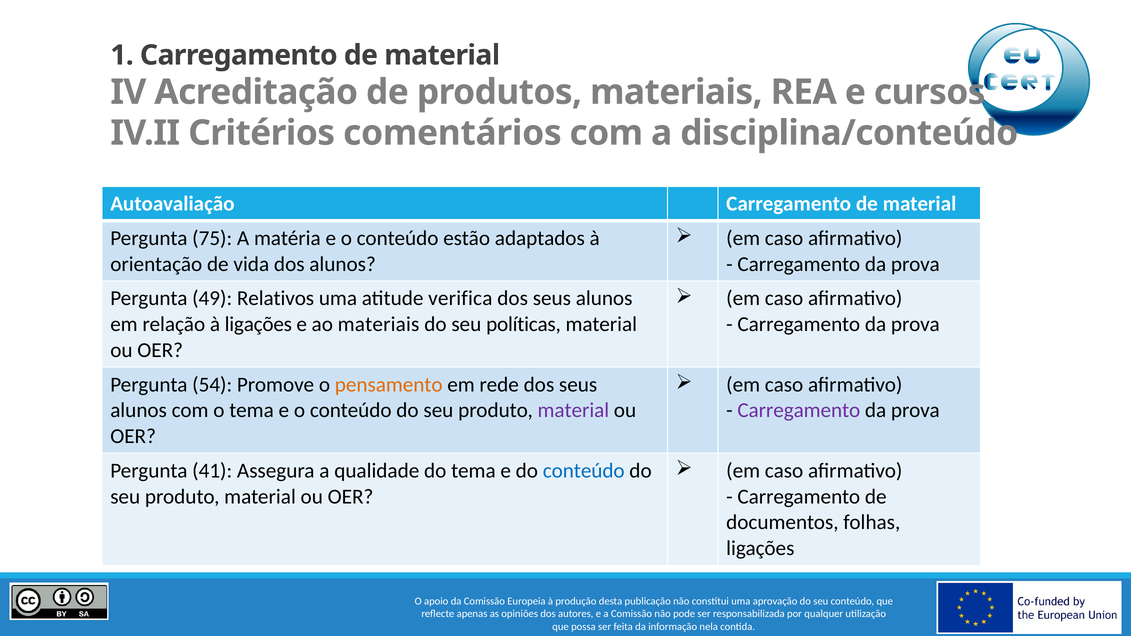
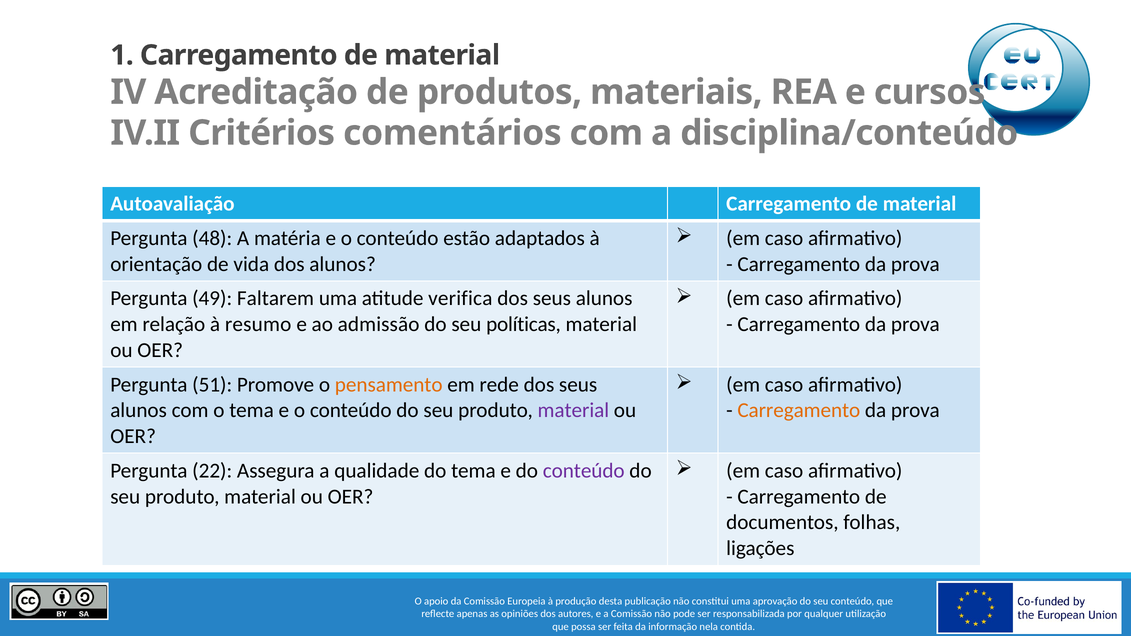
75: 75 -> 48
Relativos: Relativos -> Faltarem
à ligações: ligações -> resumo
ao materiais: materiais -> admissão
54: 54 -> 51
Carregamento at (799, 411) colour: purple -> orange
41: 41 -> 22
conteúdo at (584, 471) colour: blue -> purple
